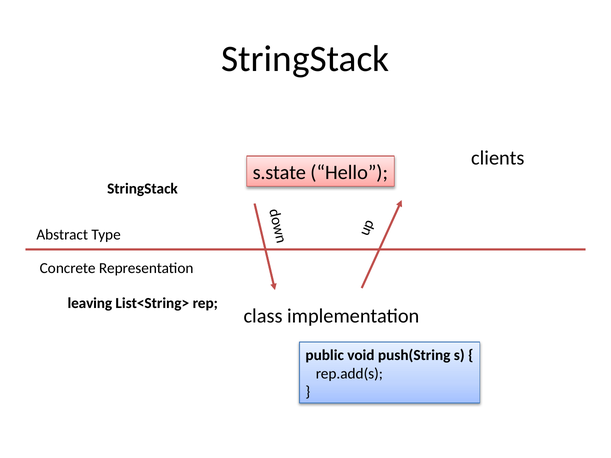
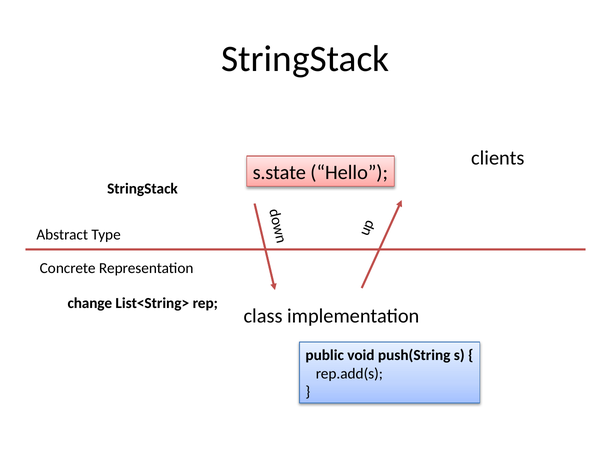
leaving: leaving -> change
